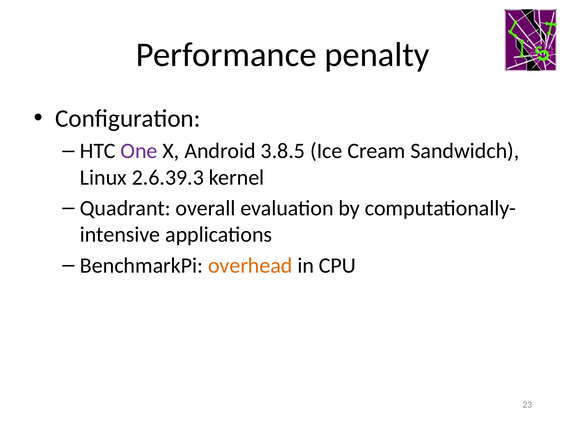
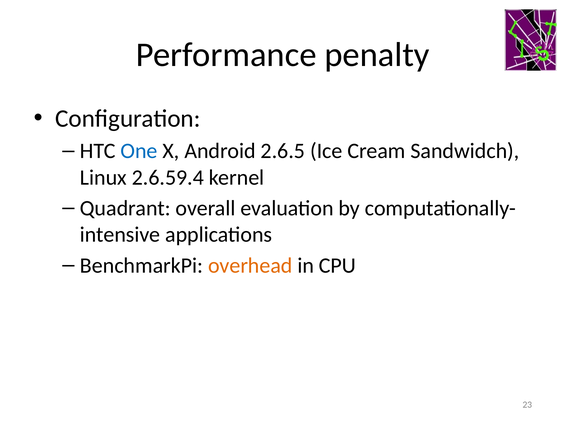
One colour: purple -> blue
3.8.5: 3.8.5 -> 2.6.5
2.6.39.3: 2.6.39.3 -> 2.6.59.4
